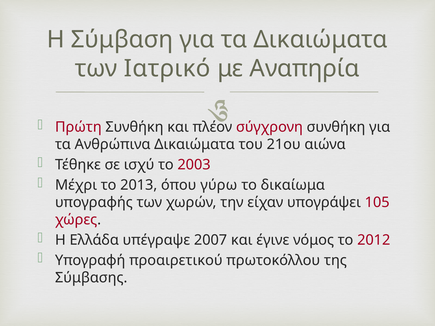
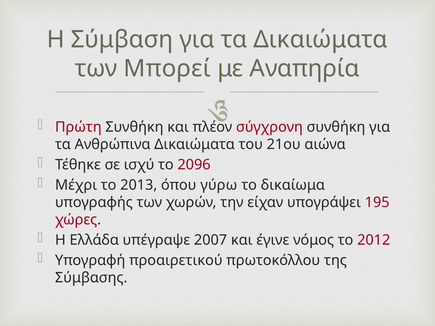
Ιατρικό: Ιατρικό -> Μπορεί
2003: 2003 -> 2096
105: 105 -> 195
